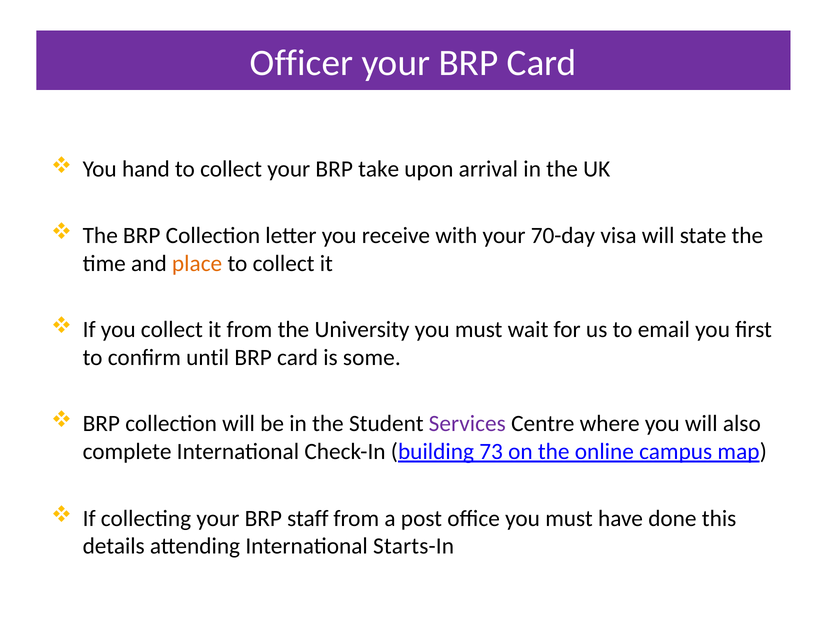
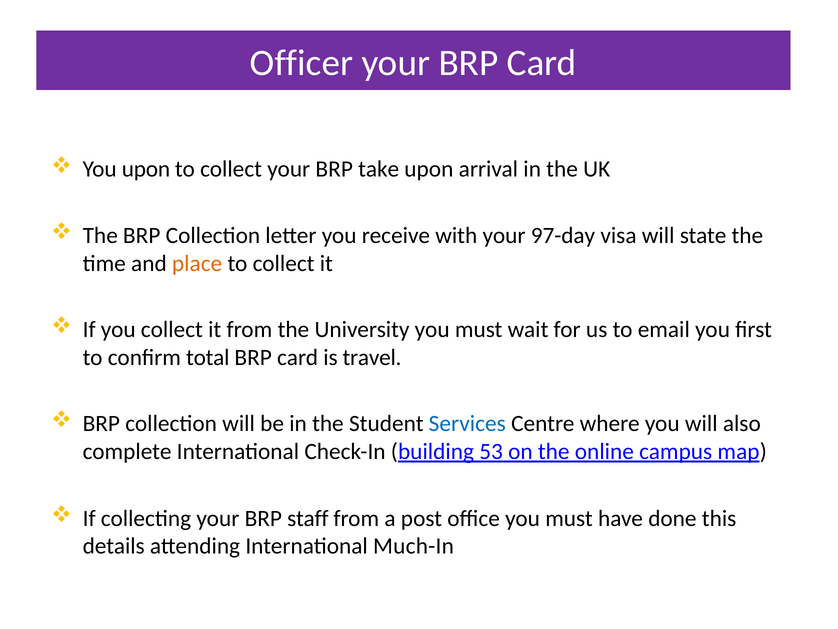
You hand: hand -> upon
70-day: 70-day -> 97-day
until: until -> total
some: some -> travel
Services colour: purple -> blue
73: 73 -> 53
Starts-In: Starts-In -> Much-In
